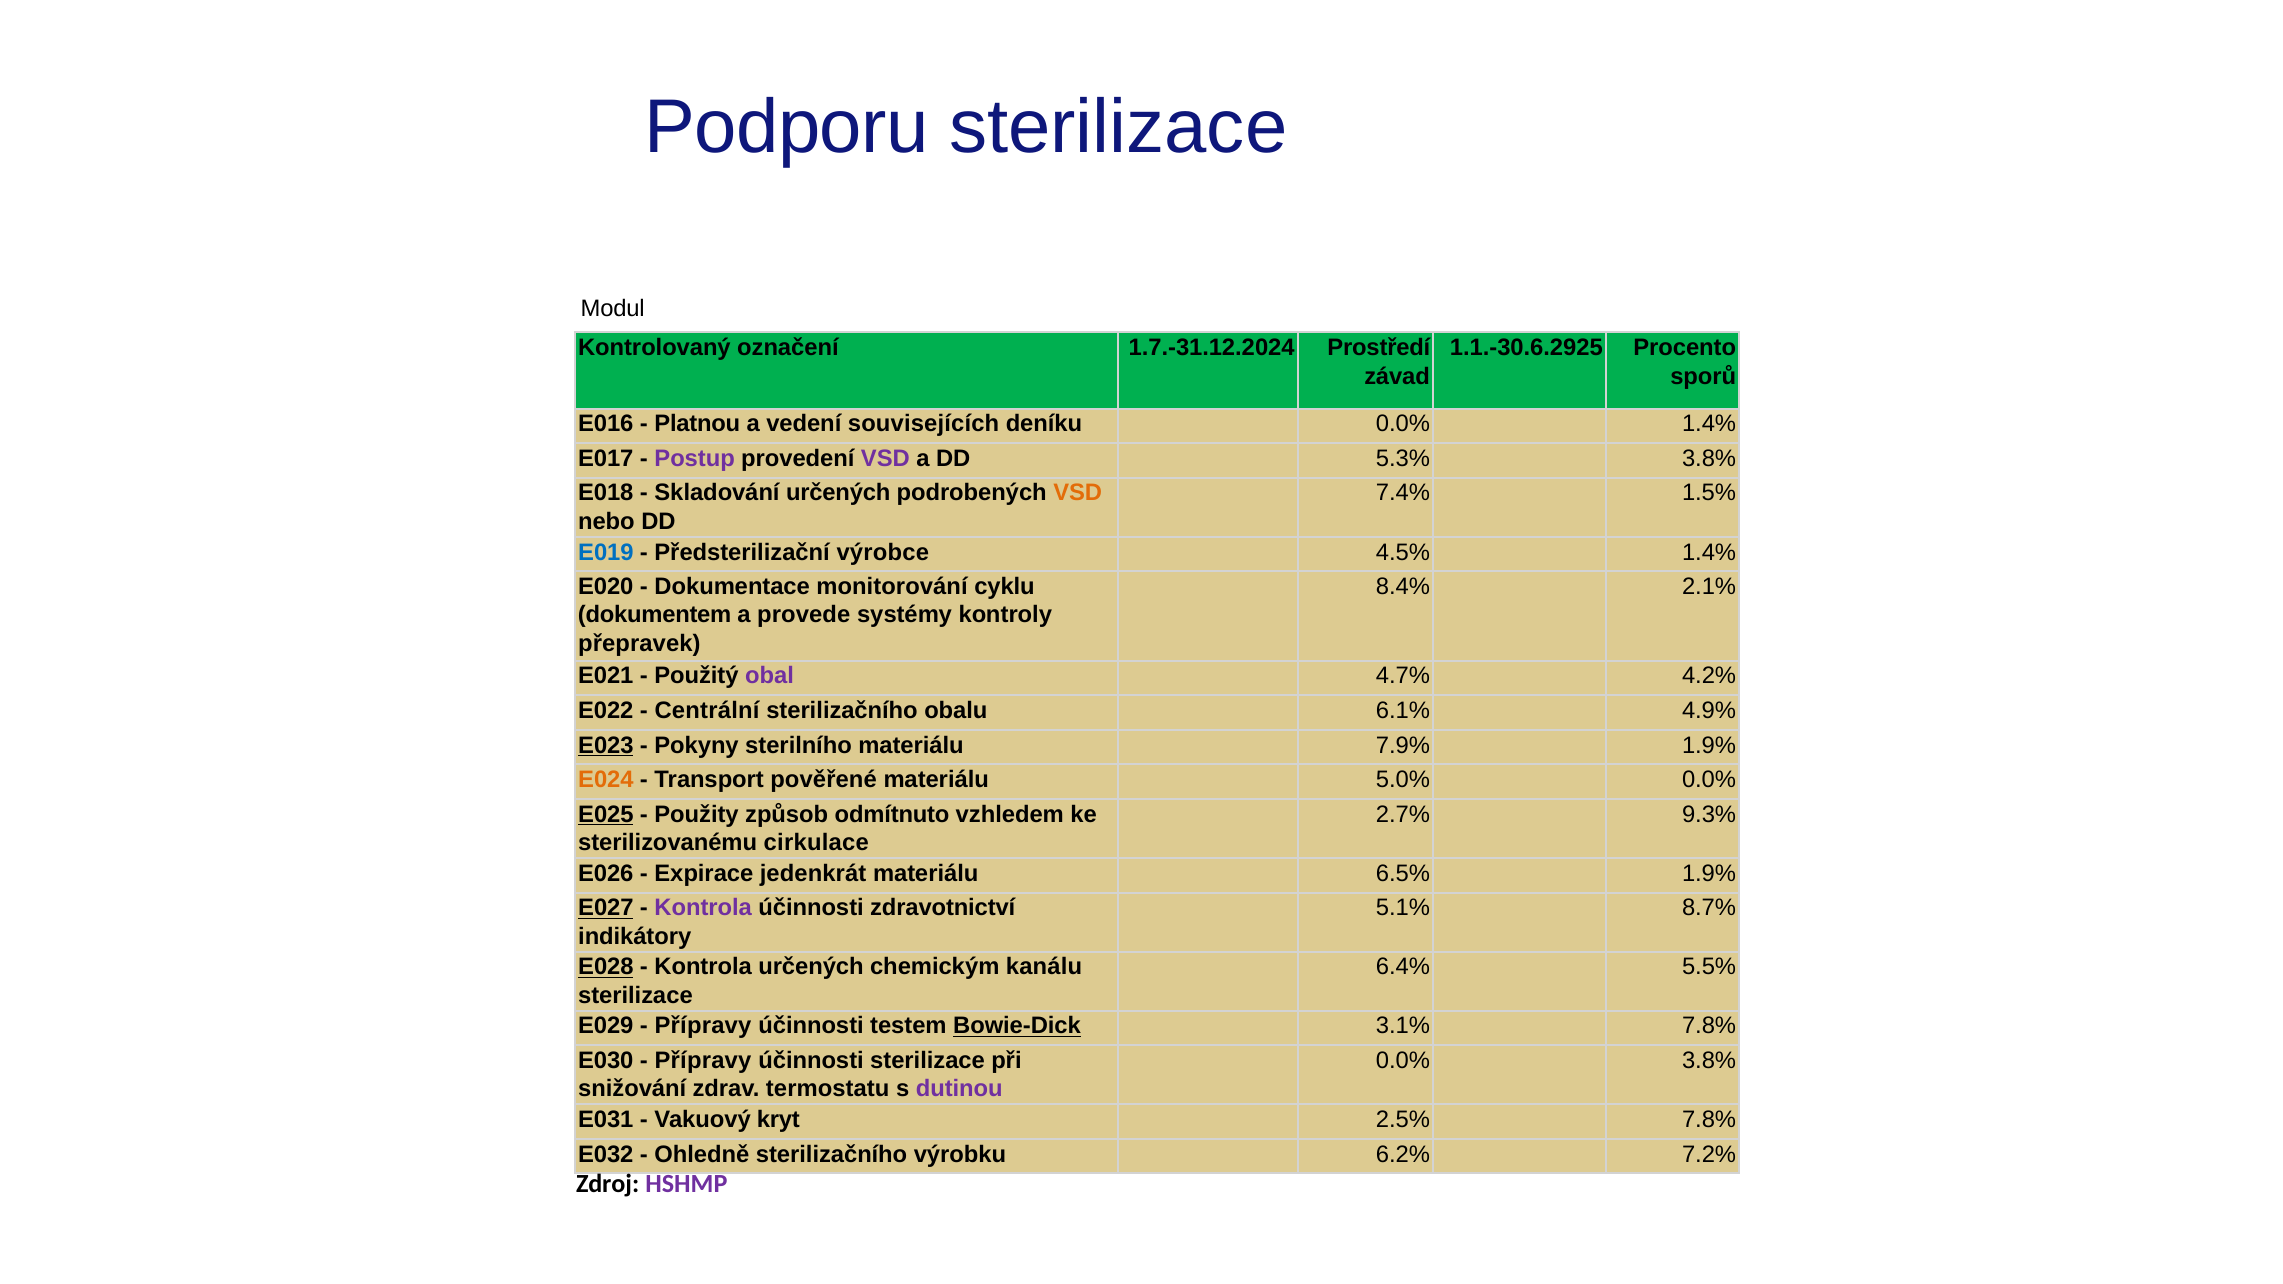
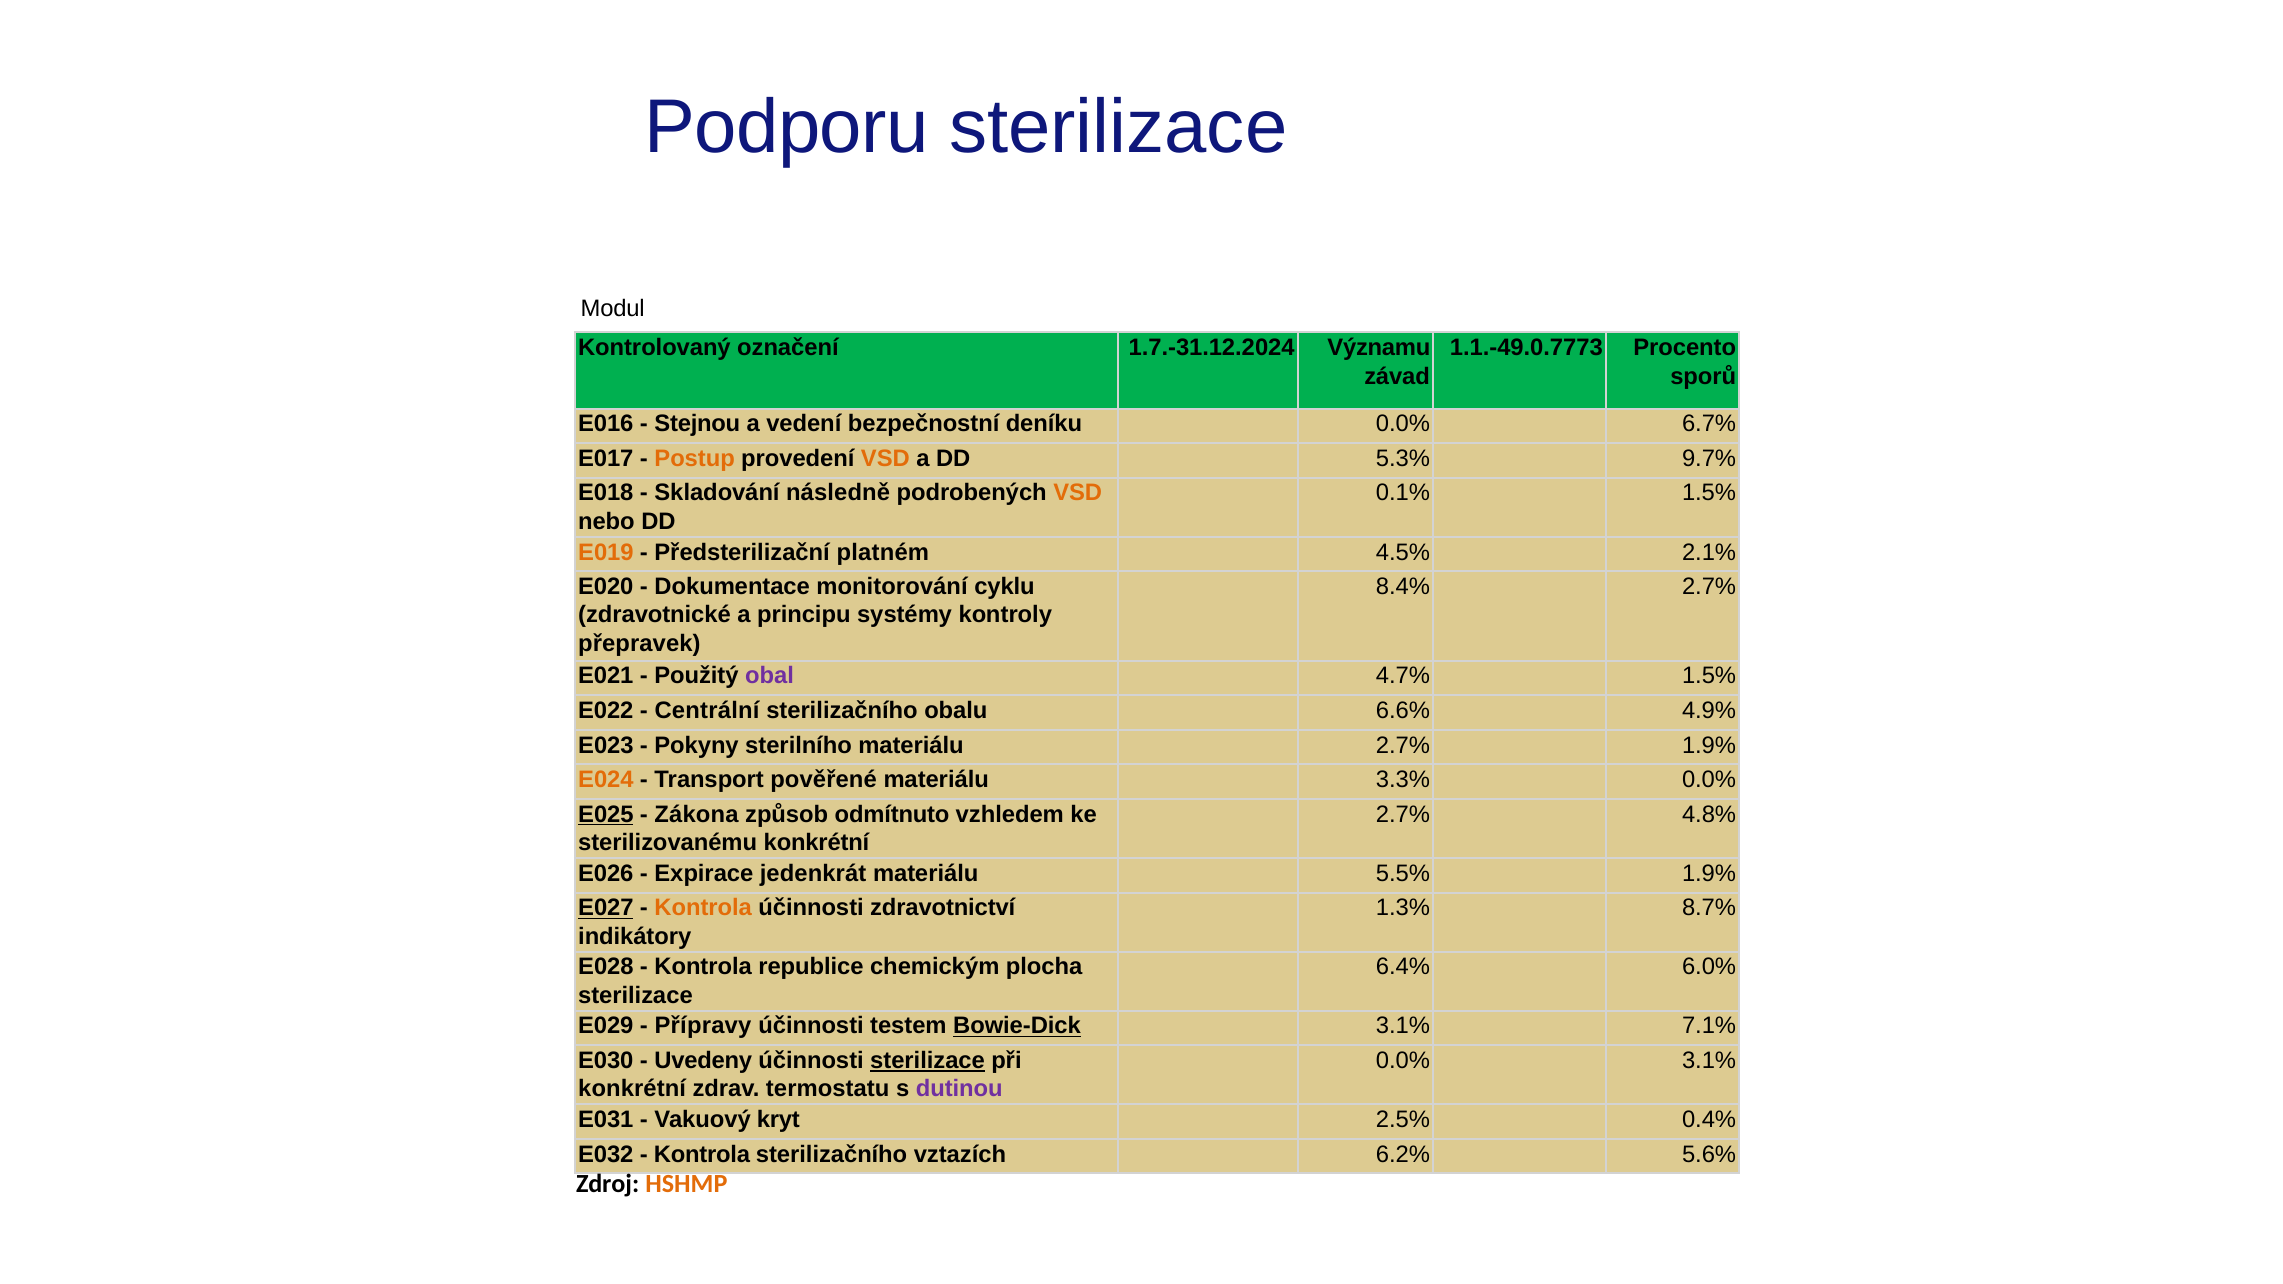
Prostředí: Prostředí -> Významu
1.1.-30.6.2925: 1.1.-30.6.2925 -> 1.1.-49.0.7773
Platnou: Platnou -> Stejnou
souvisejících: souvisejících -> bezpečnostní
0.0% 1.4%: 1.4% -> 6.7%
Postup colour: purple -> orange
VSD at (885, 459) colour: purple -> orange
5.3% 3.8%: 3.8% -> 9.7%
Skladování určených: určených -> následně
7.4%: 7.4% -> 0.1%
E019 colour: blue -> orange
výrobce: výrobce -> platném
4.5% 1.4%: 1.4% -> 2.1%
8.4% 2.1%: 2.1% -> 2.7%
dokumentem: dokumentem -> zdravotnické
provede: provede -> principu
4.7% 4.2%: 4.2% -> 1.5%
6.1%: 6.1% -> 6.6%
E023 underline: present -> none
materiálu 7.9%: 7.9% -> 2.7%
5.0%: 5.0% -> 3.3%
Použity: Použity -> Zákona
9.3%: 9.3% -> 4.8%
sterilizovanému cirkulace: cirkulace -> konkrétní
6.5%: 6.5% -> 5.5%
Kontrola at (703, 908) colour: purple -> orange
5.1%: 5.1% -> 1.3%
E028 underline: present -> none
Kontrola určených: určených -> republice
kanálu: kanálu -> plocha
5.5%: 5.5% -> 6.0%
3.1% 7.8%: 7.8% -> 7.1%
Přípravy at (703, 1061): Přípravy -> Uvedeny
sterilizace at (928, 1061) underline: none -> present
0.0% 3.8%: 3.8% -> 3.1%
snižování at (632, 1089): snižování -> konkrétní
2.5% 7.8%: 7.8% -> 0.4%
Ohledně at (702, 1154): Ohledně -> Kontrola
výrobku: výrobku -> vztazích
7.2%: 7.2% -> 5.6%
HSHMP colour: purple -> orange
